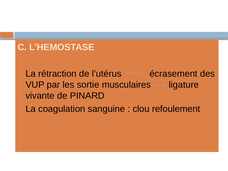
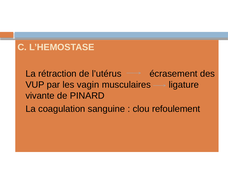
sortie: sortie -> vagin
